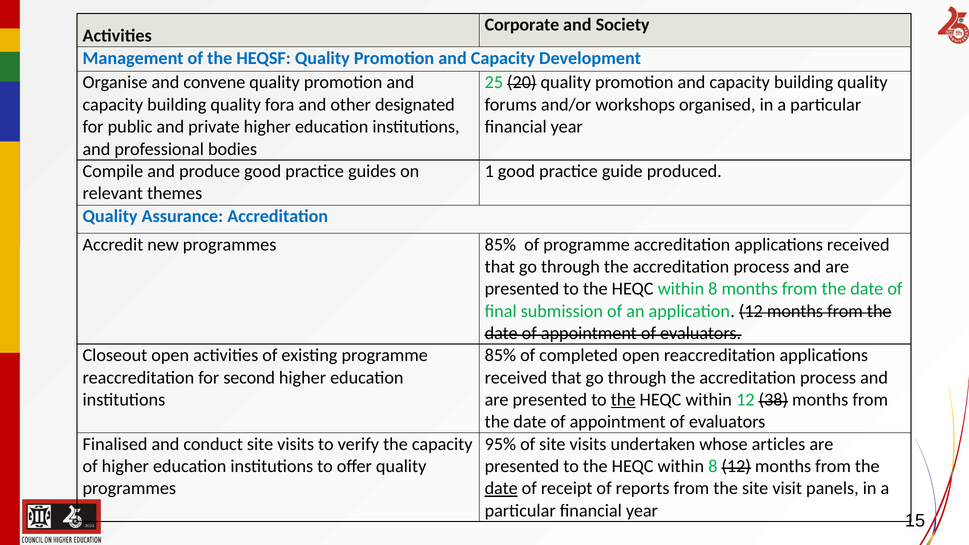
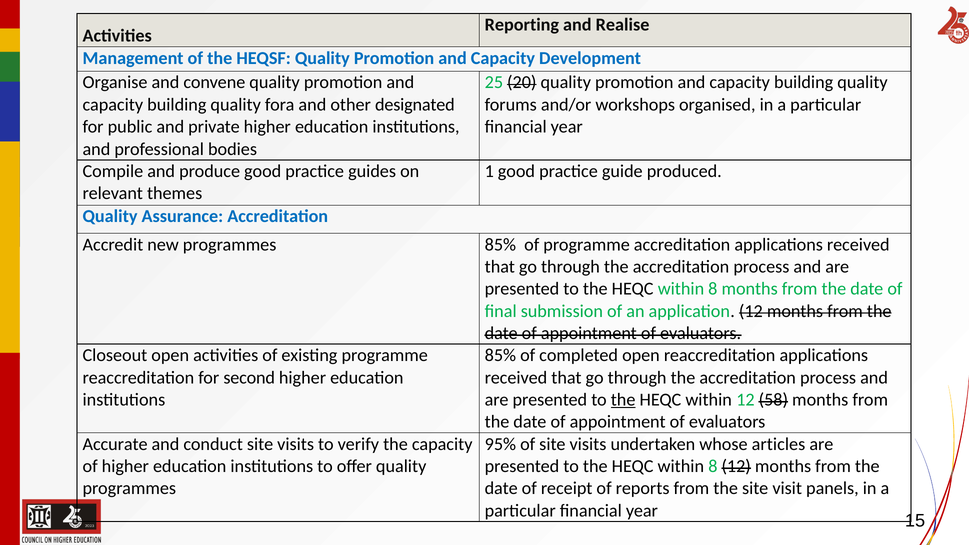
Corporate: Corporate -> Reporting
Society: Society -> Realise
38: 38 -> 58
Finalised: Finalised -> Accurate
date at (501, 489) underline: present -> none
